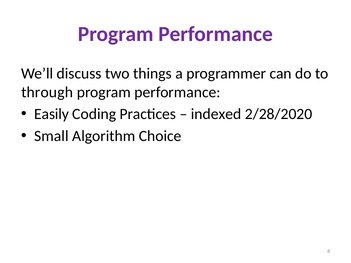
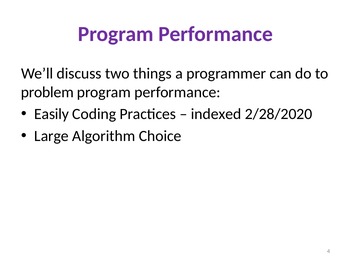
through: through -> problem
Small: Small -> Large
